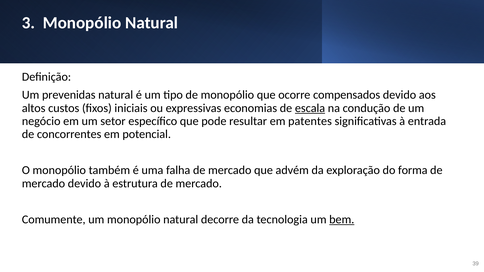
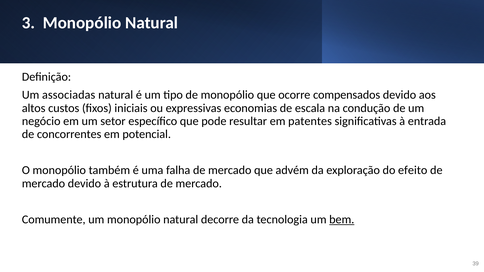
prevenidas: prevenidas -> associadas
escala underline: present -> none
forma: forma -> efeito
